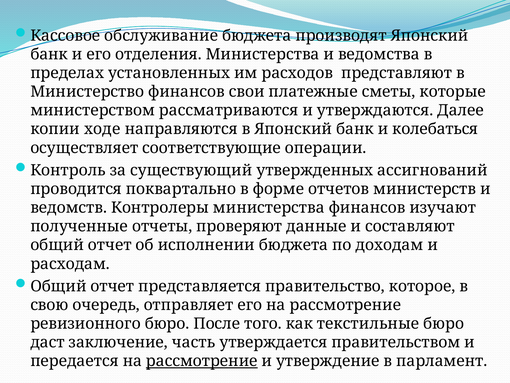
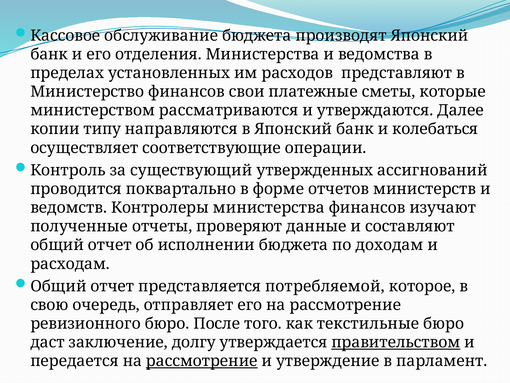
ходе: ходе -> типу
правительство: правительство -> потребляемой
часть: часть -> долгу
правительством underline: none -> present
